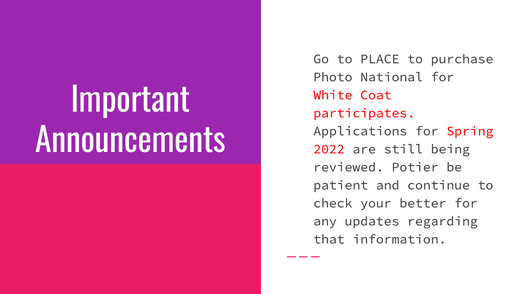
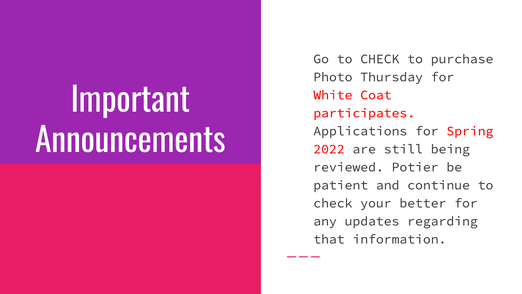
Go to PLACE: PLACE -> CHECK
National: National -> Thursday
